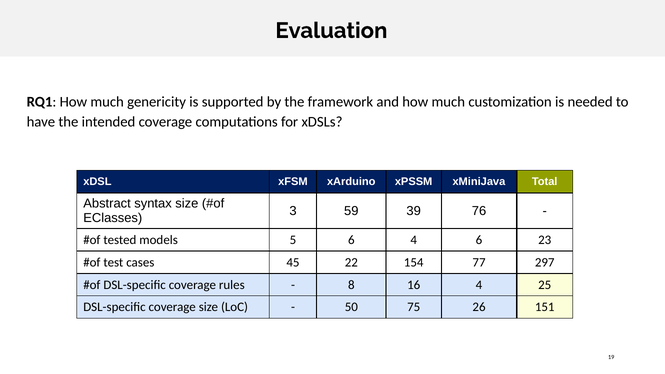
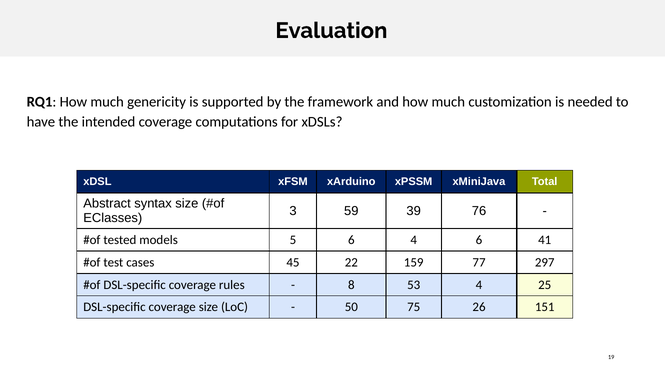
23: 23 -> 41
154: 154 -> 159
16: 16 -> 53
